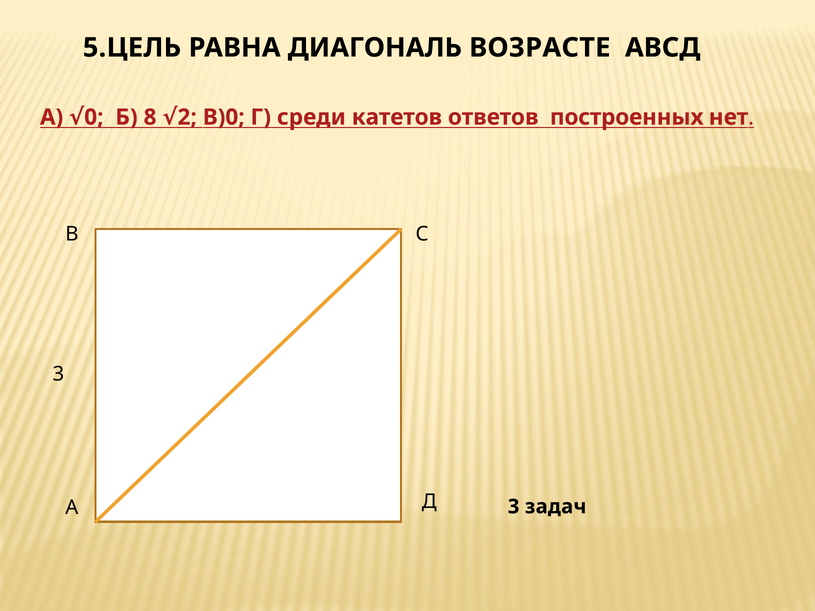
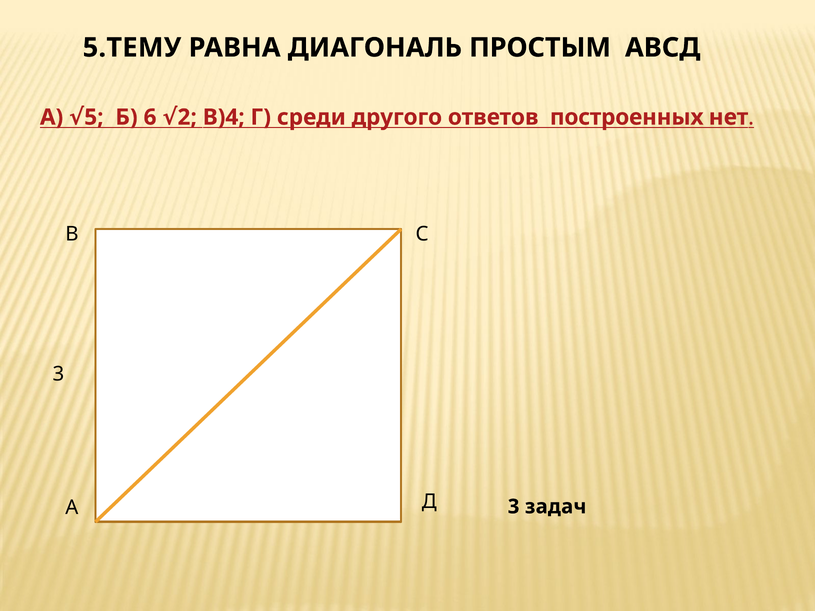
5.ЦЕЛЬ: 5.ЦЕЛЬ -> 5.ТЕМУ
ВОЗРАСТЕ: ВОЗРАСТЕ -> ПРОСТЫМ
8: 8 -> 6
В)0: В)0 -> В)4
катетов: катетов -> другого
0: 0 -> 5
